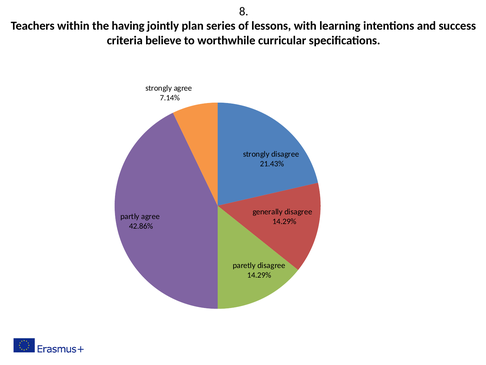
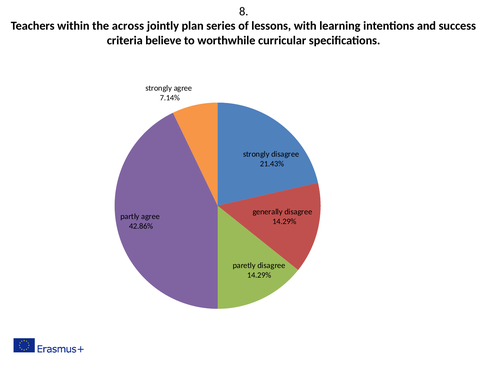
having: having -> across
